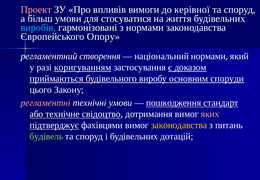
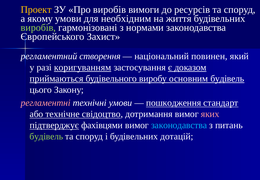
Проект colour: pink -> yellow
Про впливів: впливів -> виробів
керівної: керівної -> ресурсів
більш: більш -> якому
стосуватися: стосуватися -> необхідним
виробів at (38, 28) colour: light blue -> light green
Опору: Опору -> Захист
національний нормами: нормами -> повинен
основним споруди: споруди -> будівель
законодавства at (179, 125) colour: yellow -> light blue
